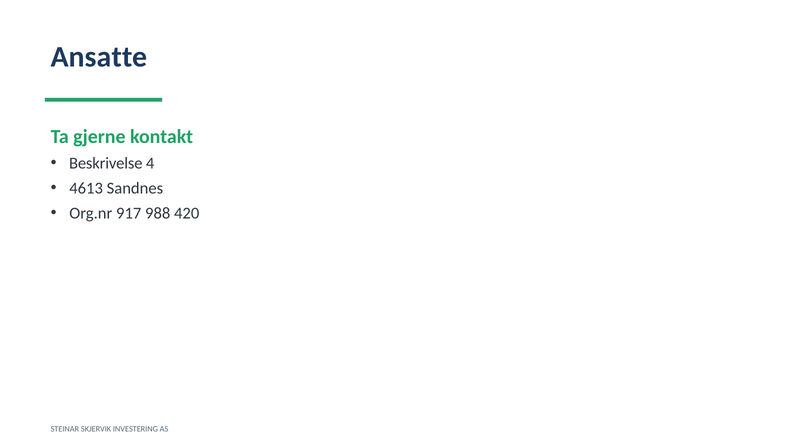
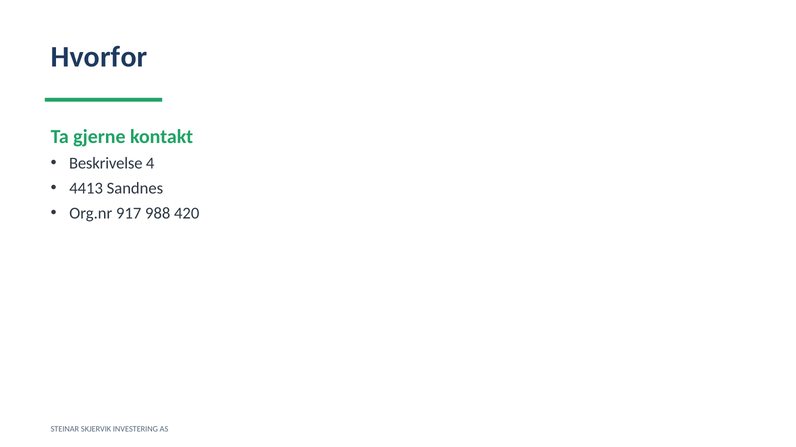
Ansatte: Ansatte -> Hvorfor
4613: 4613 -> 4413
